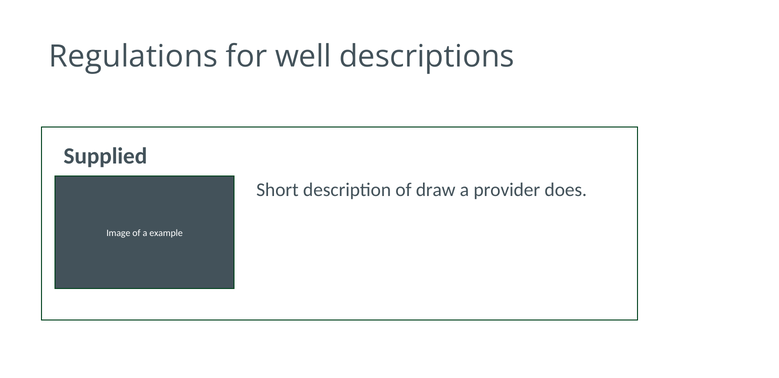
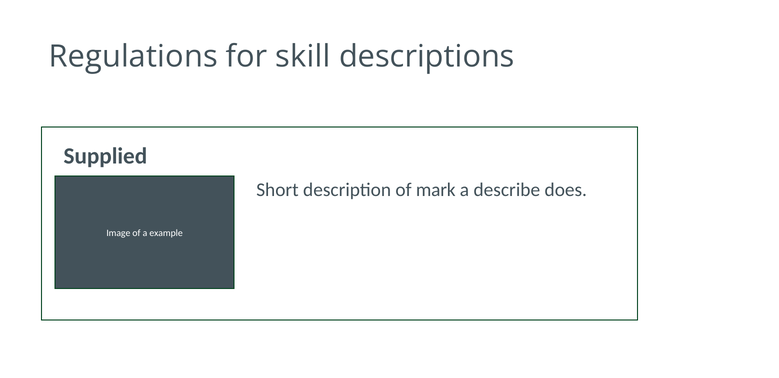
well: well -> skill
draw: draw -> mark
provider: provider -> describe
